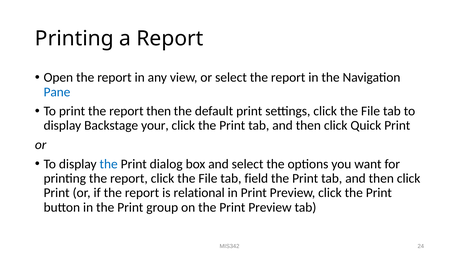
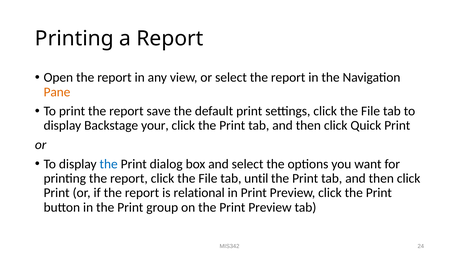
Pane colour: blue -> orange
report then: then -> save
field: field -> until
